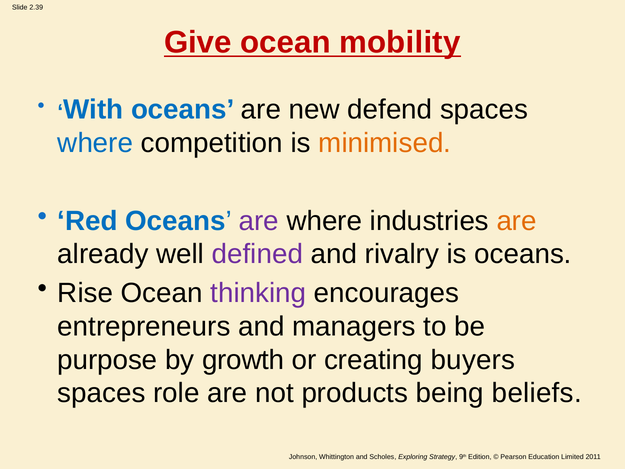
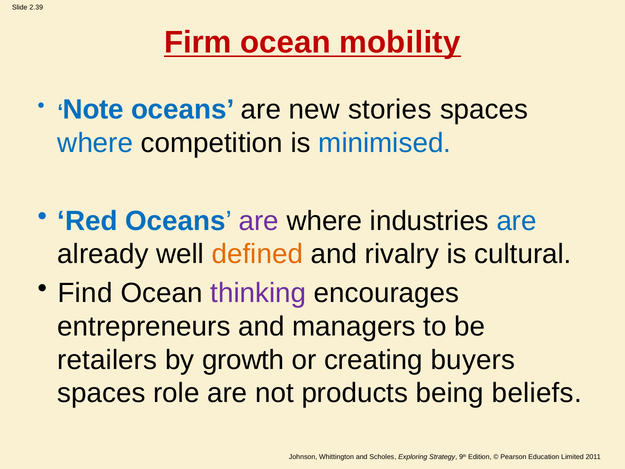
Give: Give -> Firm
With: With -> Note
defend: defend -> stories
minimised colour: orange -> blue
are at (517, 221) colour: orange -> blue
defined colour: purple -> orange
is oceans: oceans -> cultural
Rise: Rise -> Find
purpose: purpose -> retailers
